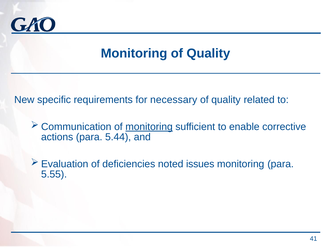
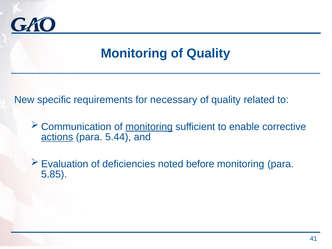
actions underline: none -> present
issues: issues -> before
5.55: 5.55 -> 5.85
